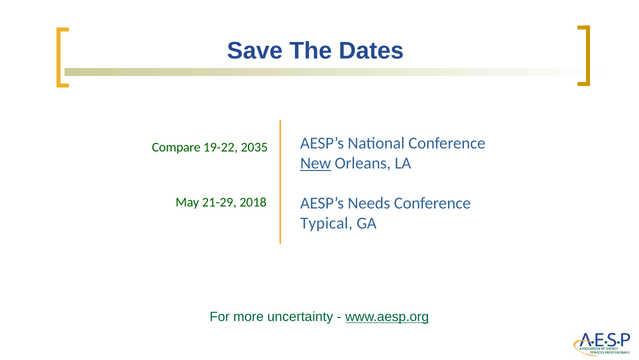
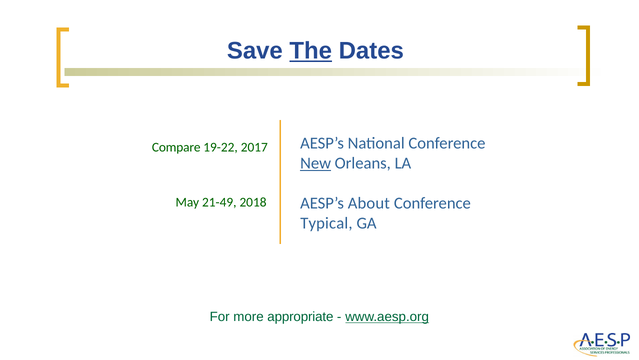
The underline: none -> present
2035: 2035 -> 2017
Needs: Needs -> About
21-29: 21-29 -> 21-49
uncertainty: uncertainty -> appropriate
